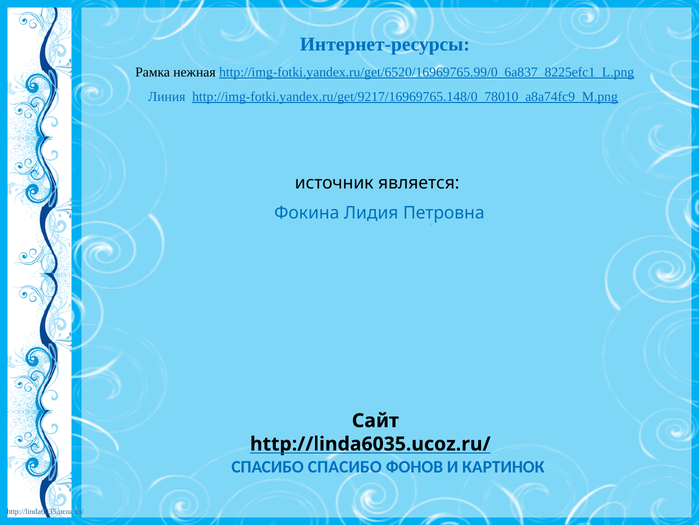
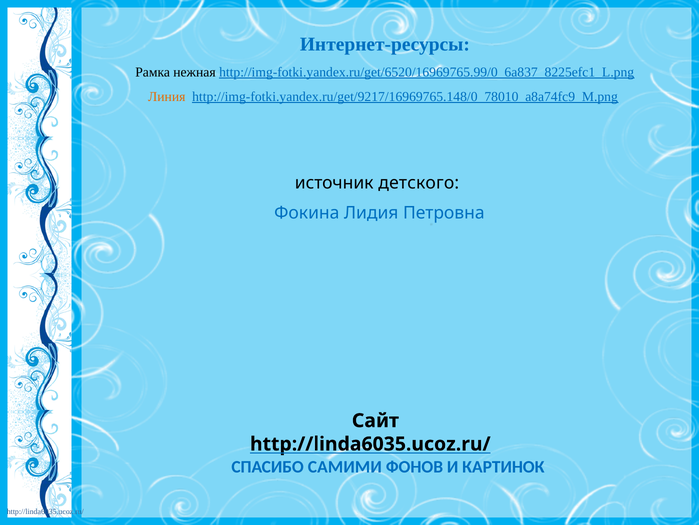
Линия colour: blue -> orange
является: является -> детского
СПАСИБО СПАСИБО: СПАСИБО -> САМИМИ
